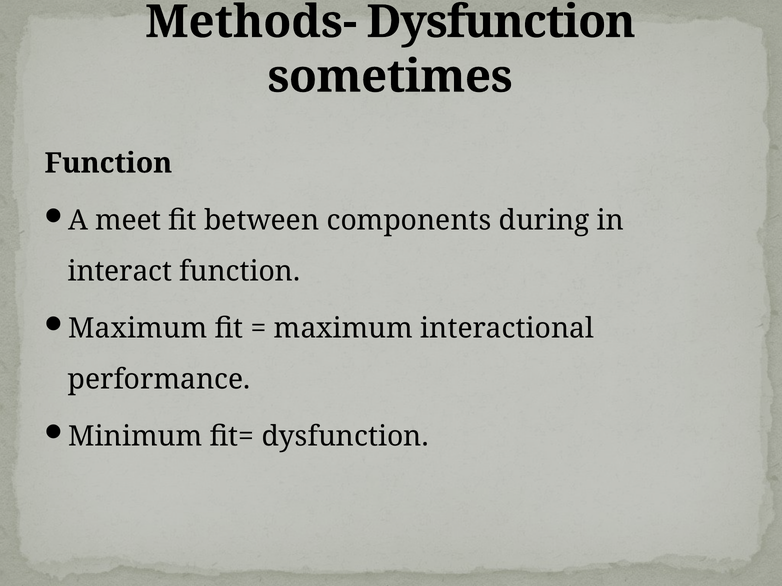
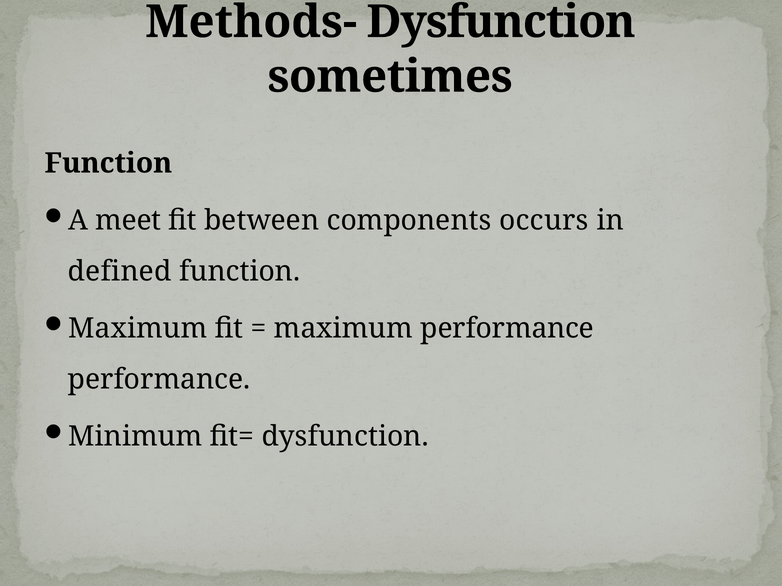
during: during -> occurs
interact: interact -> defined
maximum interactional: interactional -> performance
